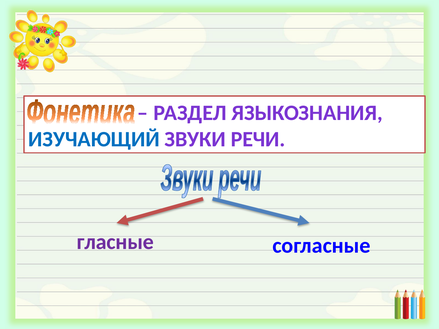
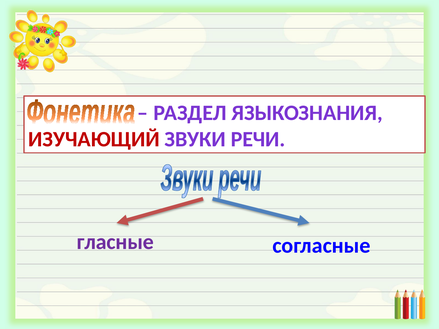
ИЗУЧАЮЩИЙ colour: blue -> red
